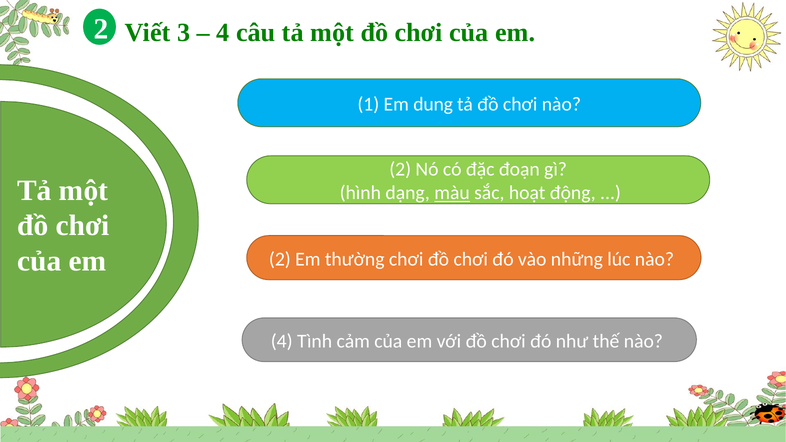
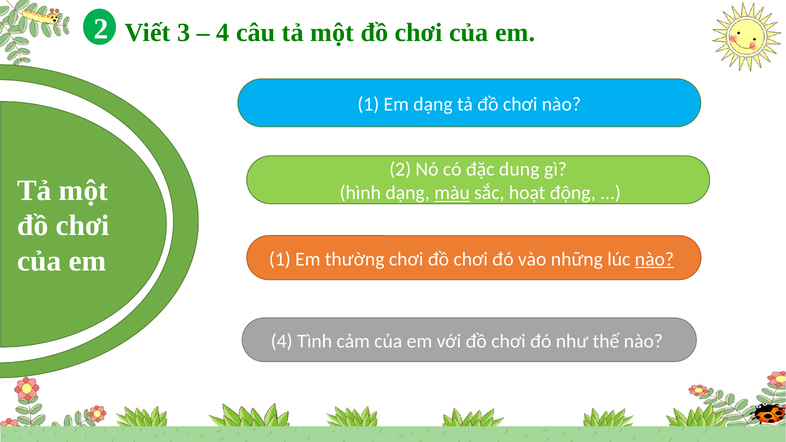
Em dung: dung -> dạng
đoạn: đoạn -> dung
2 at (280, 259): 2 -> 1
nào at (654, 259) underline: none -> present
